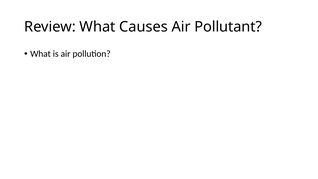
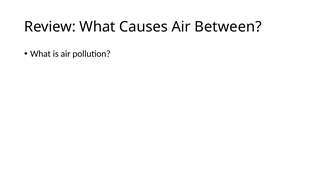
Pollutant: Pollutant -> Between
